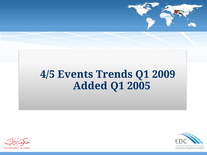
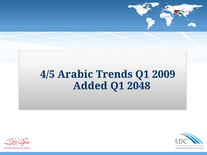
Events: Events -> Arabic
2005: 2005 -> 2048
